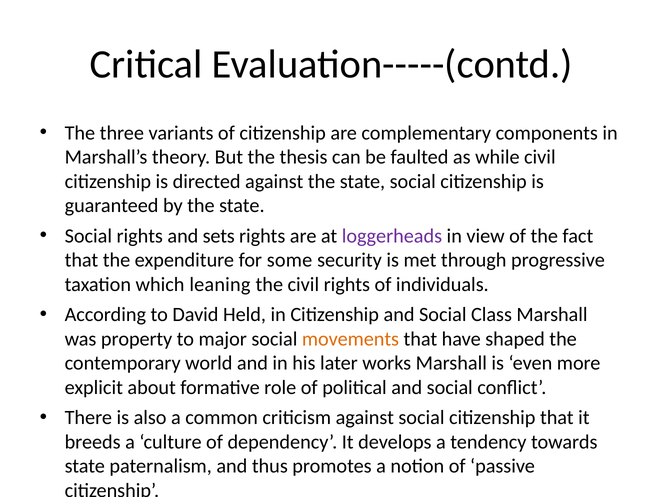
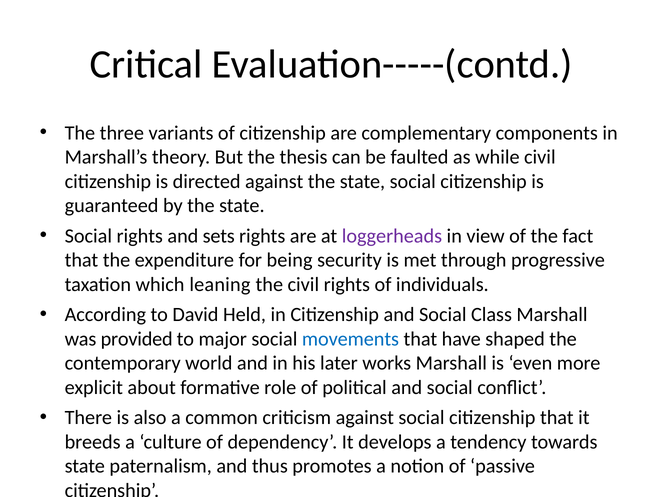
some: some -> being
property: property -> provided
movements colour: orange -> blue
